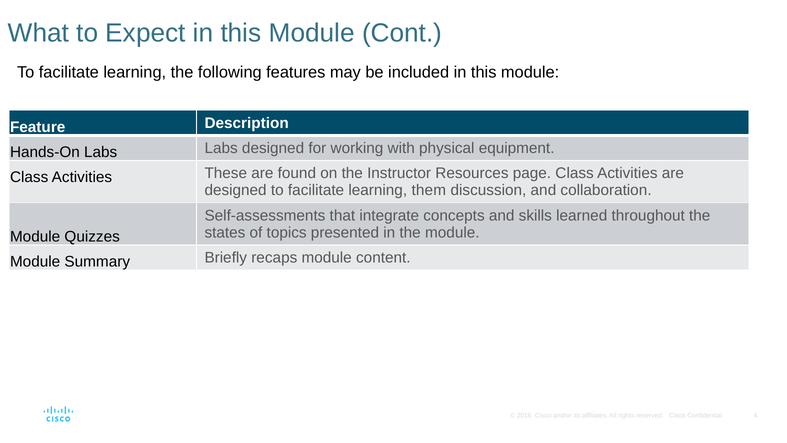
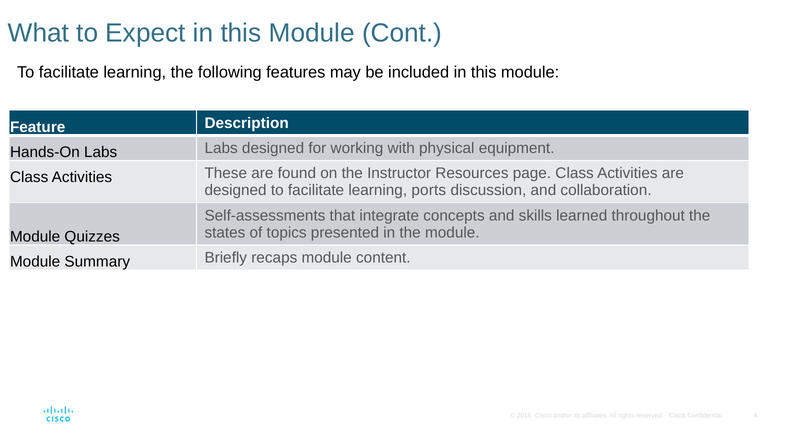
them: them -> ports
